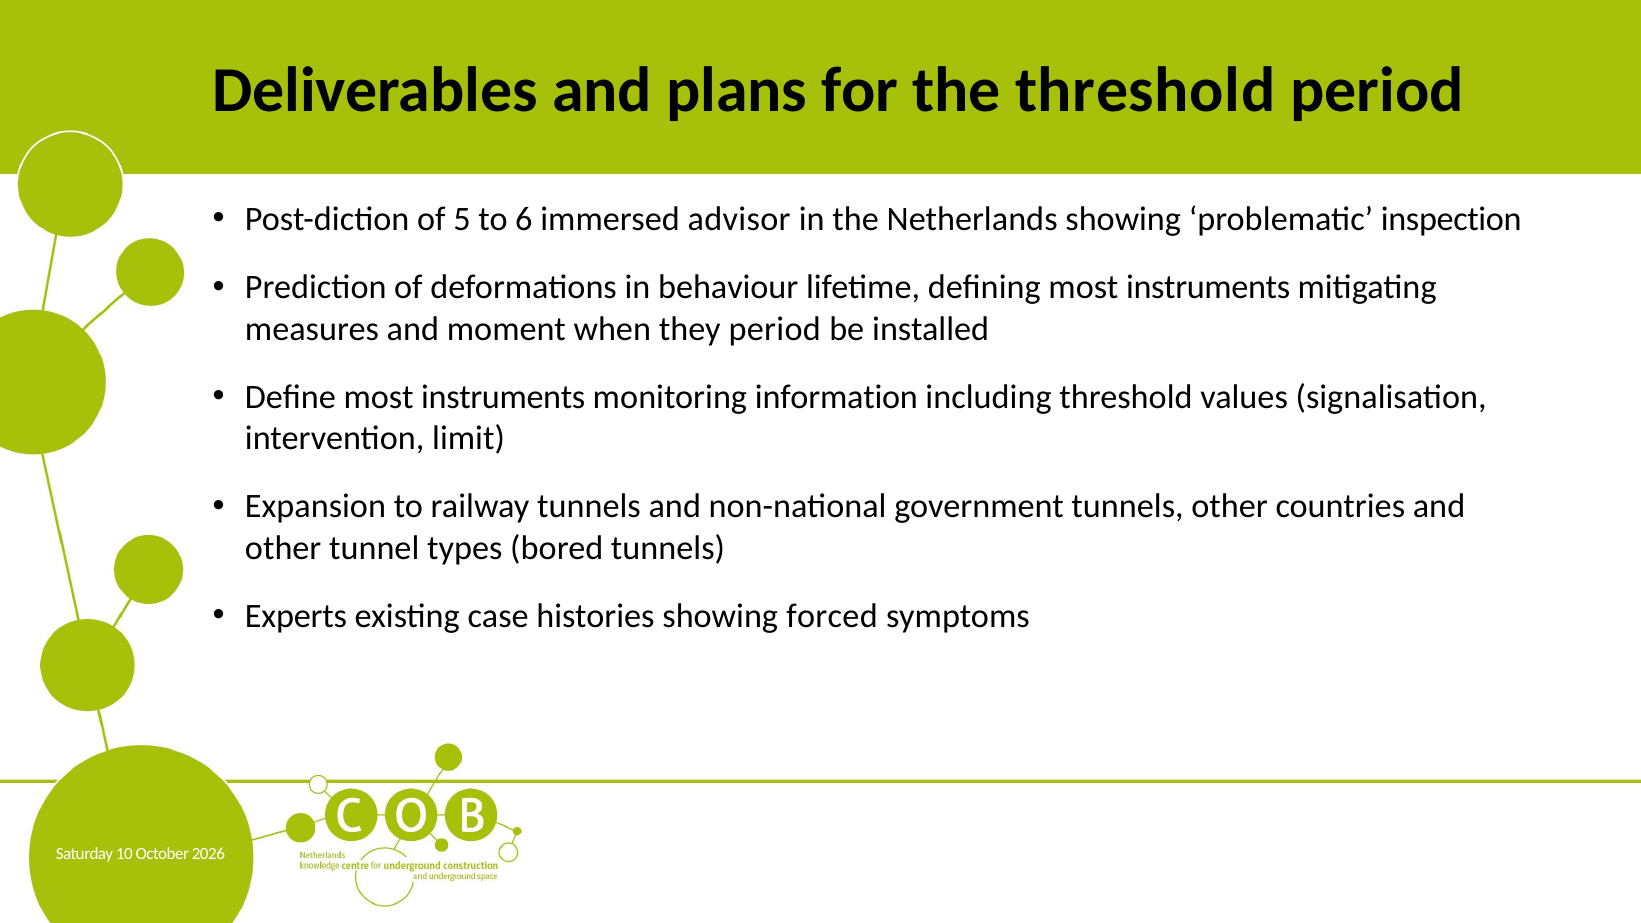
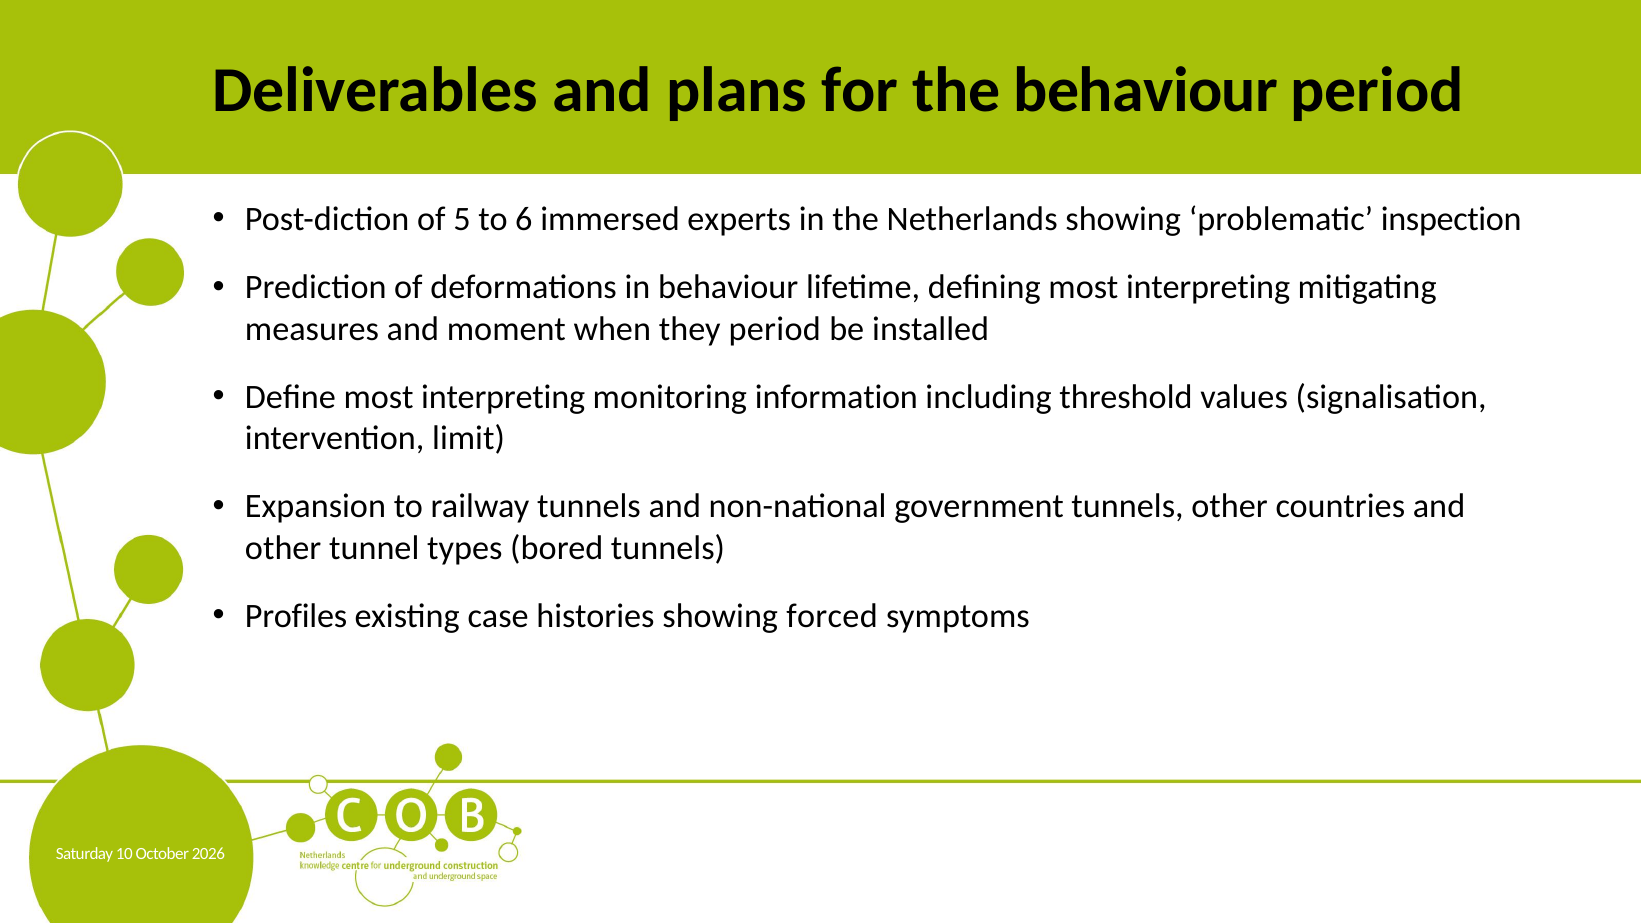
the threshold: threshold -> behaviour
advisor: advisor -> experts
defining most instruments: instruments -> interpreting
Define most instruments: instruments -> interpreting
Experts: Experts -> Profiles
